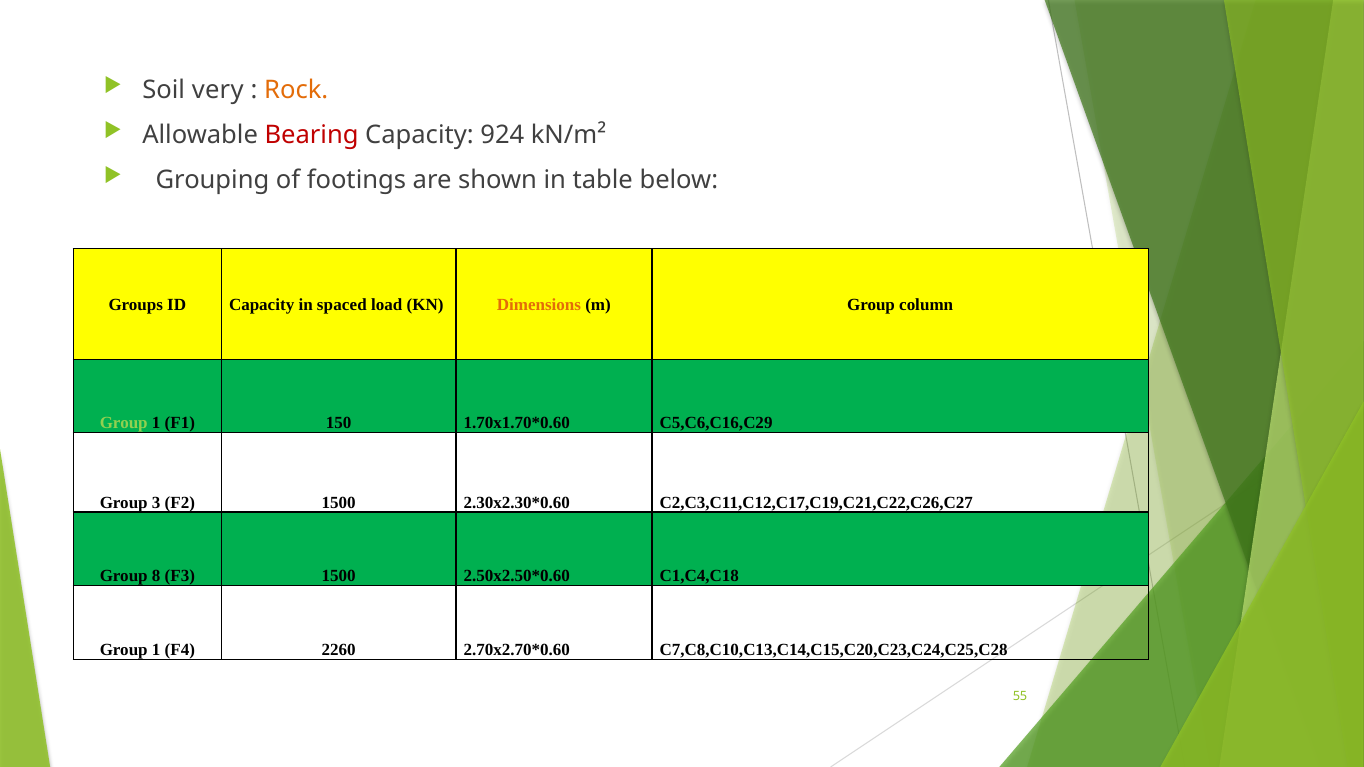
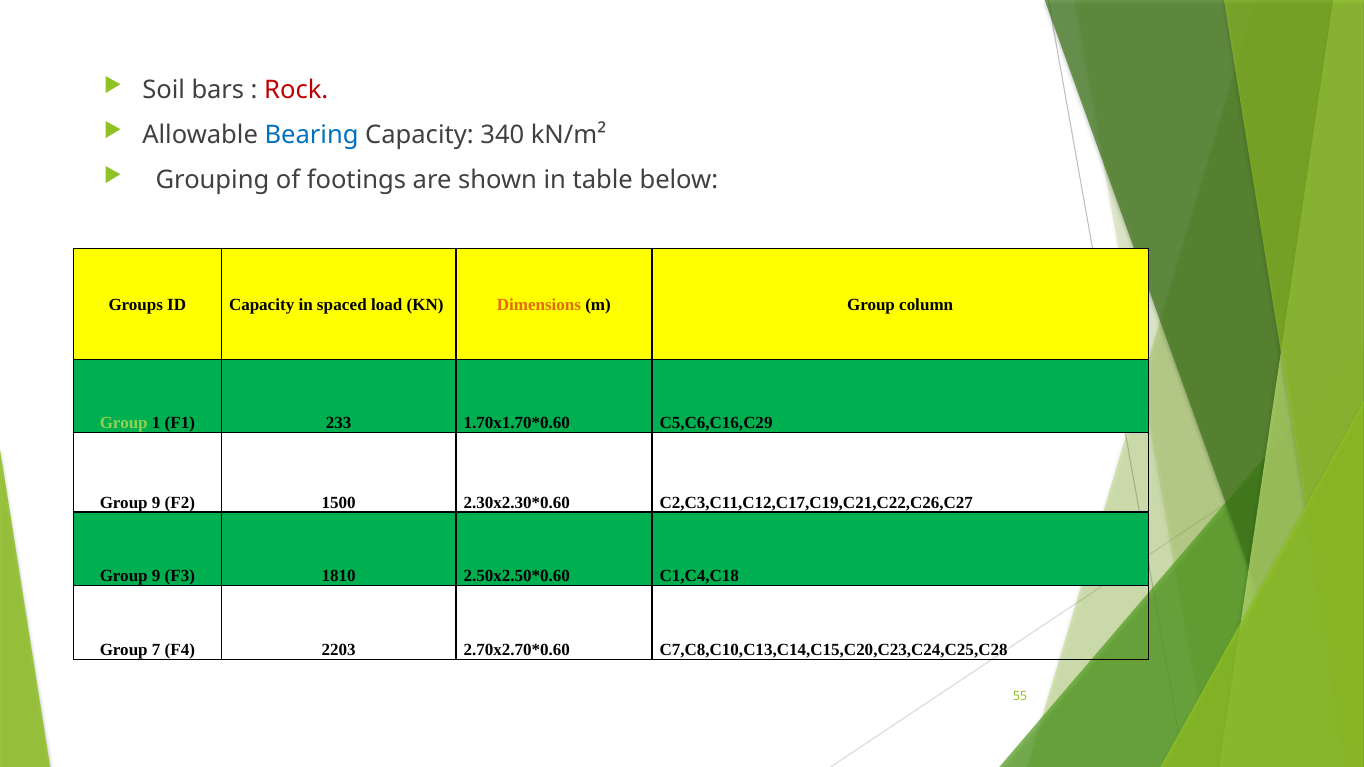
very: very -> bars
Rock colour: orange -> red
Bearing colour: red -> blue
924: 924 -> 340
150: 150 -> 233
3 at (156, 503): 3 -> 9
8 at (156, 576): 8 -> 9
F3 1500: 1500 -> 1810
1 at (156, 650): 1 -> 7
2260: 2260 -> 2203
